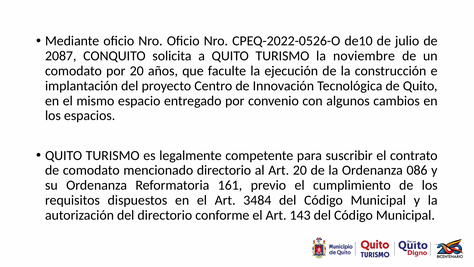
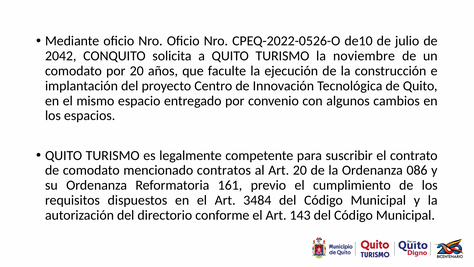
2087: 2087 -> 2042
mencionado directorio: directorio -> contratos
